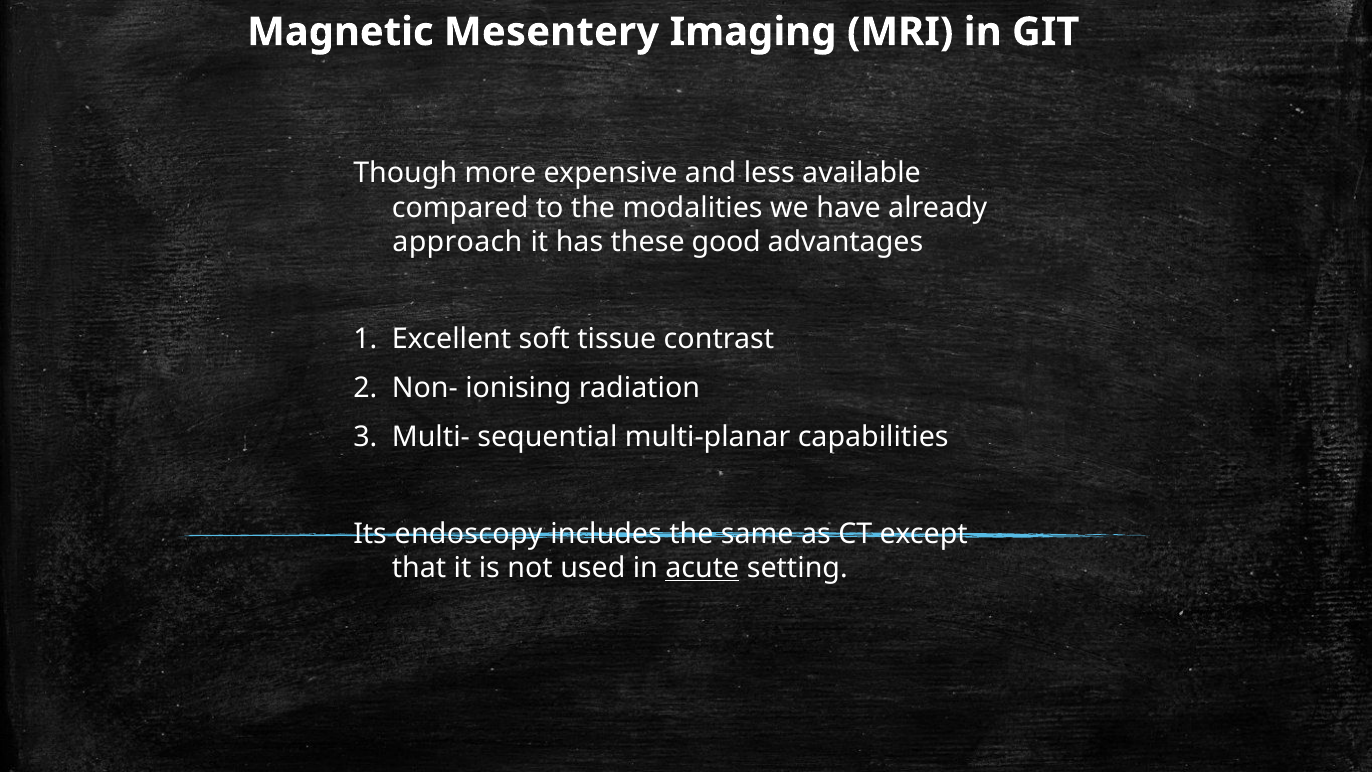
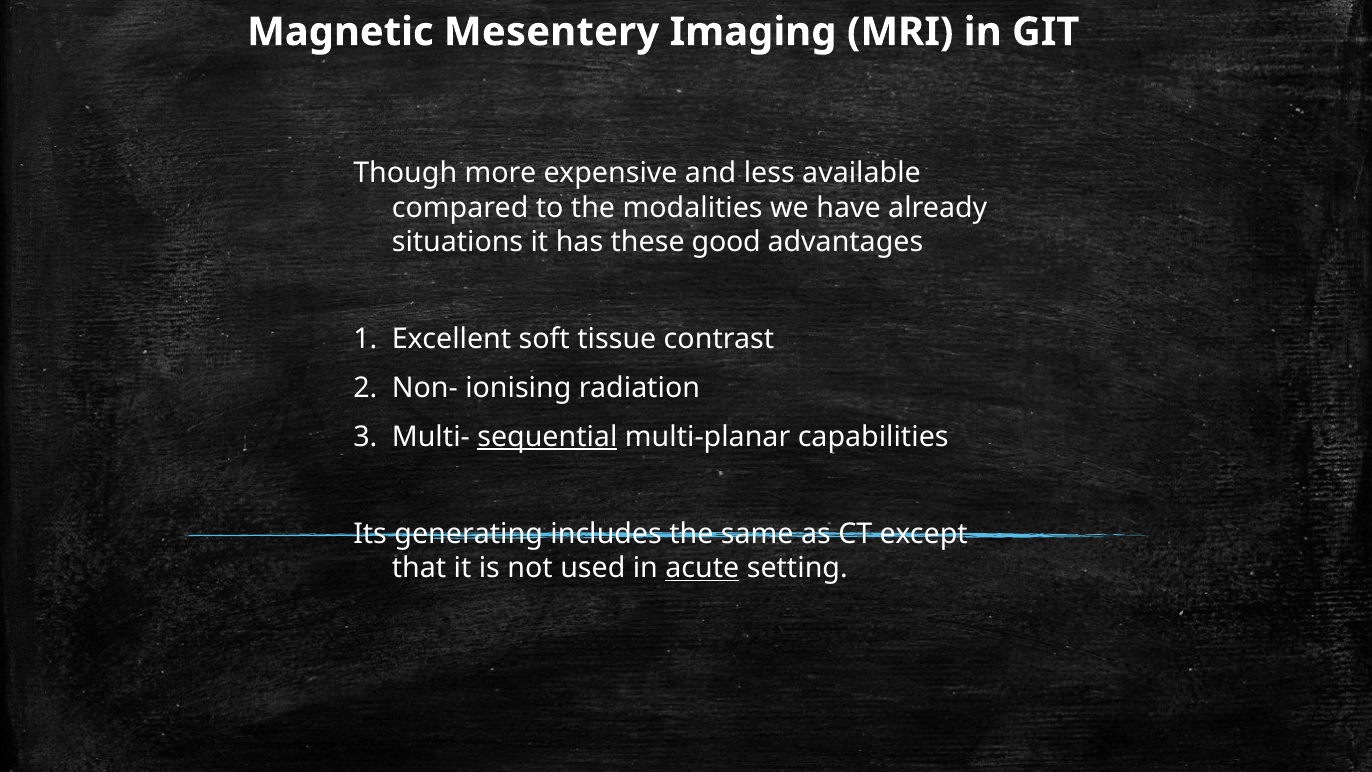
approach: approach -> situations
sequential underline: none -> present
endoscopy: endoscopy -> generating
